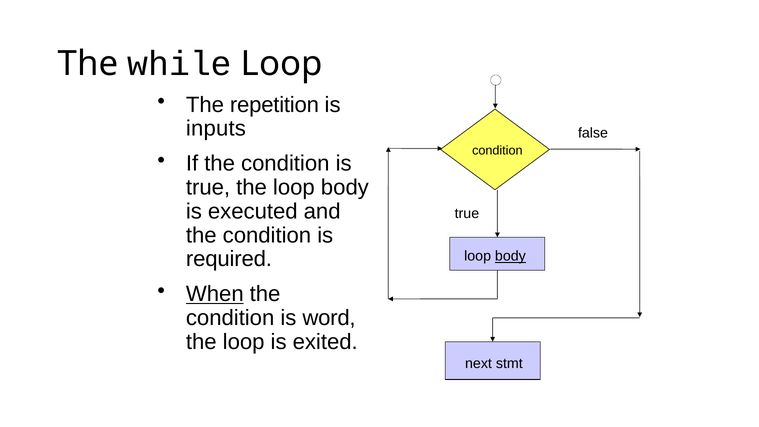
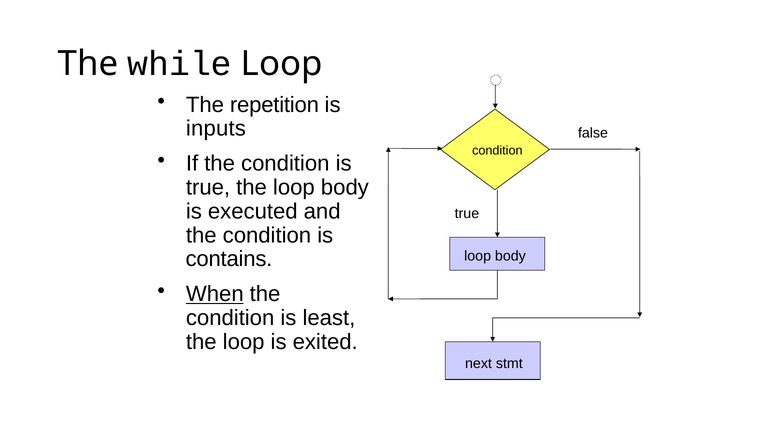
required: required -> contains
body at (510, 256) underline: present -> none
word: word -> least
